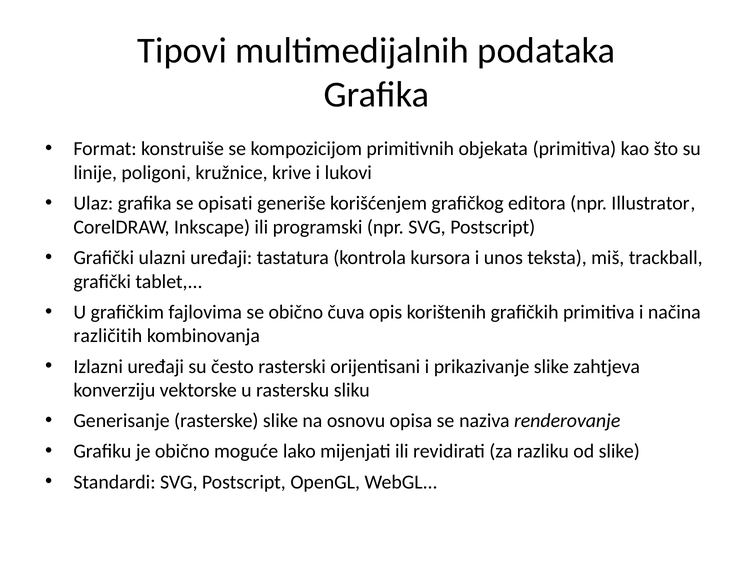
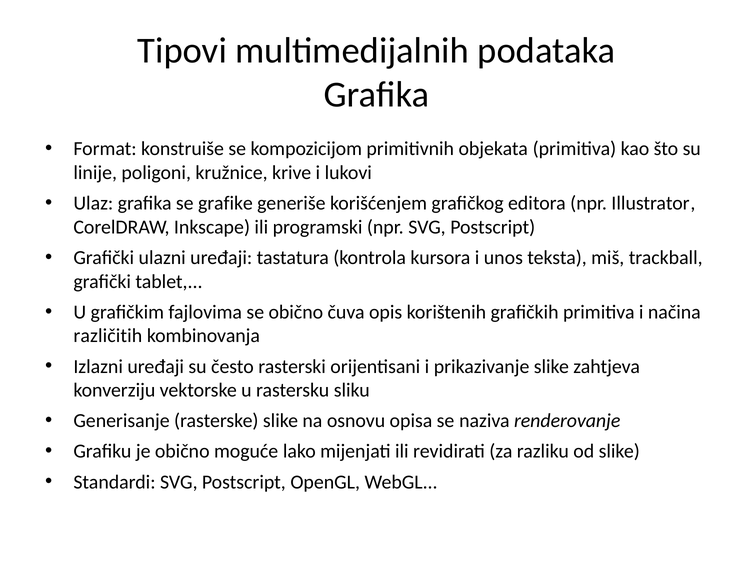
opisati: opisati -> grafike
